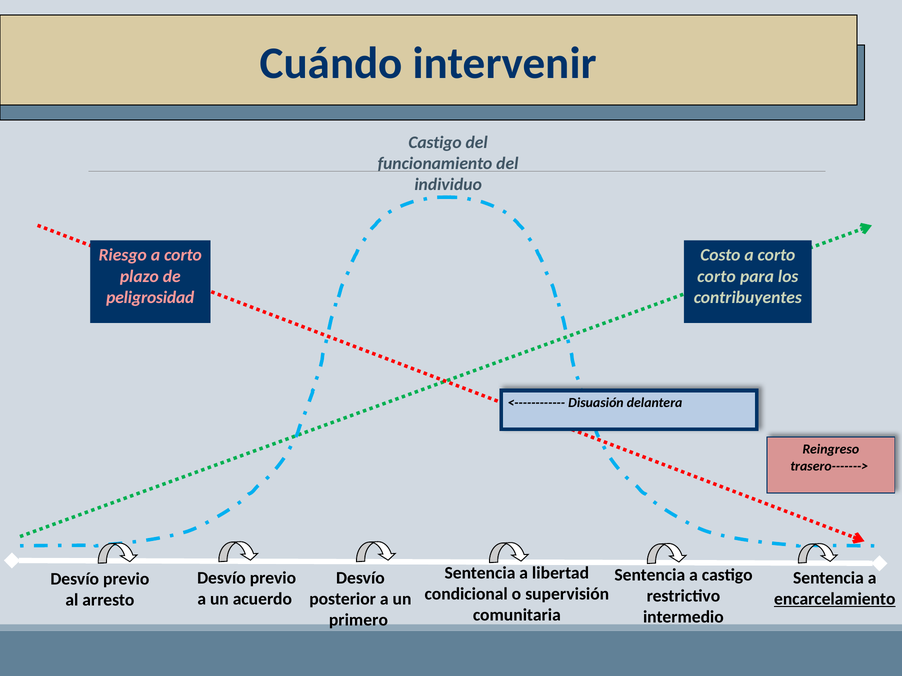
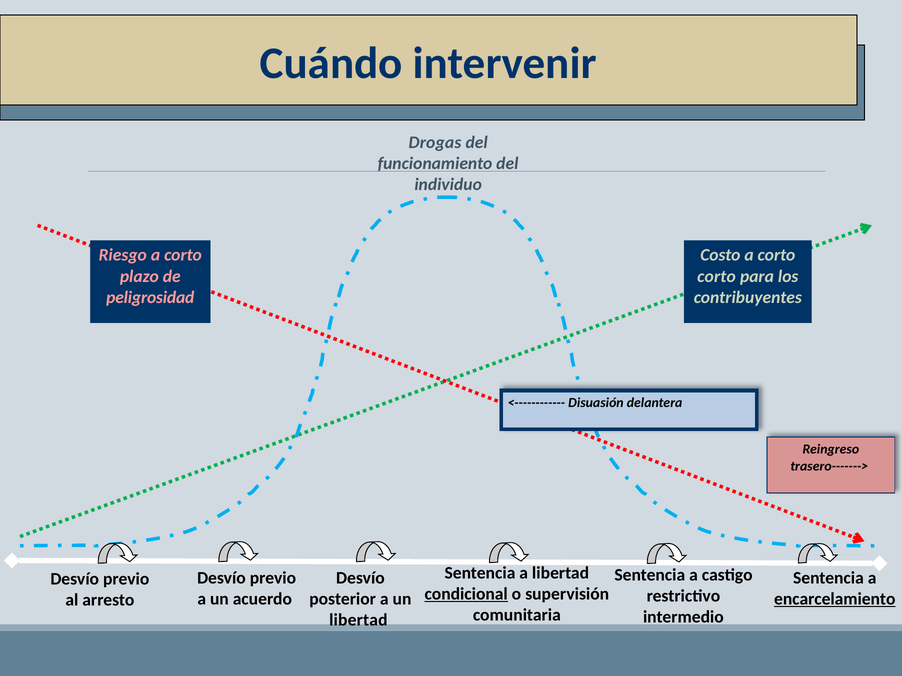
Castigo at (435, 143): Castigo -> Drogas
condicional underline: none -> present
primero at (358, 620): primero -> libertad
